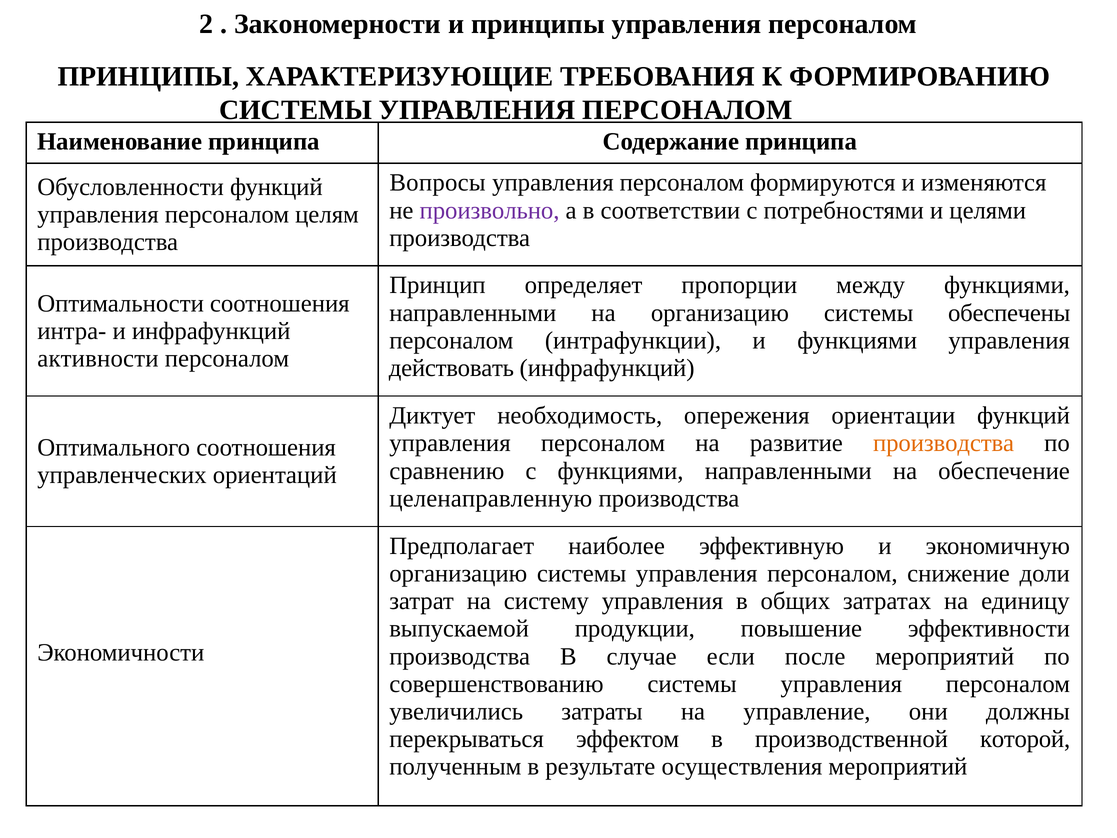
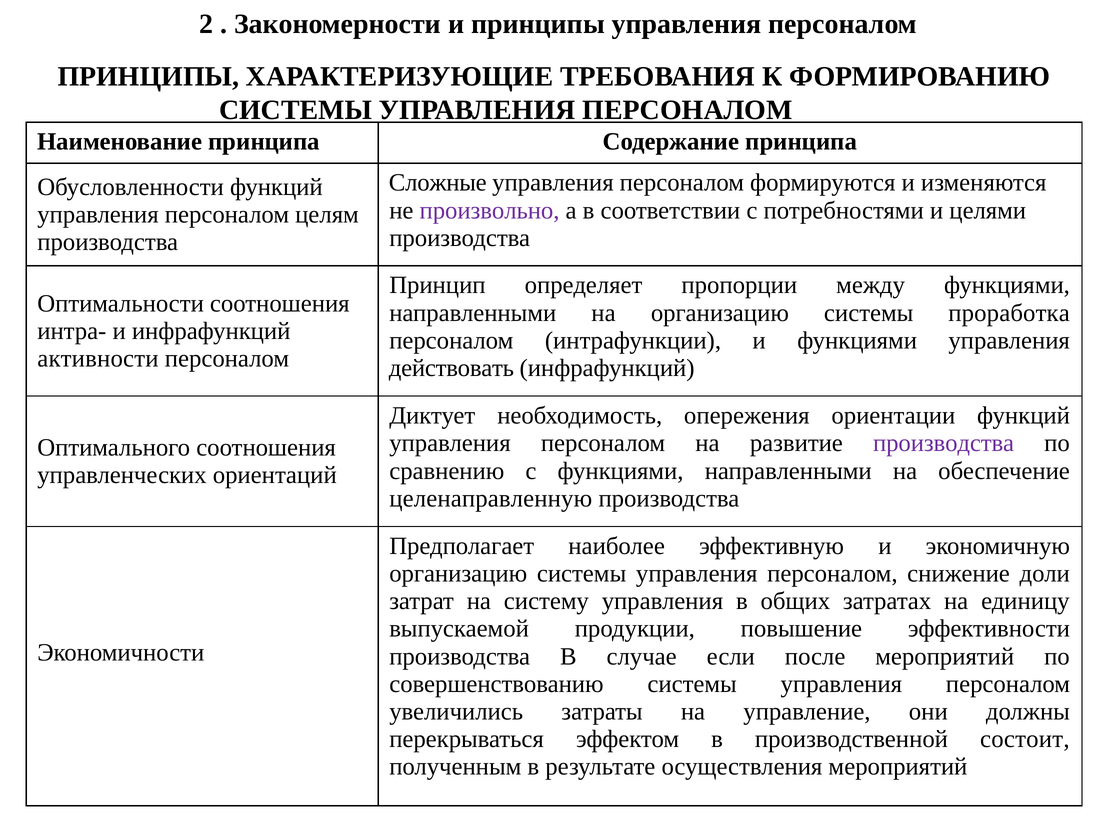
Вопросы: Вопросы -> Сложные
обеспечены: обеспечены -> проработка
производства at (944, 443) colour: orange -> purple
которой: которой -> состоит
